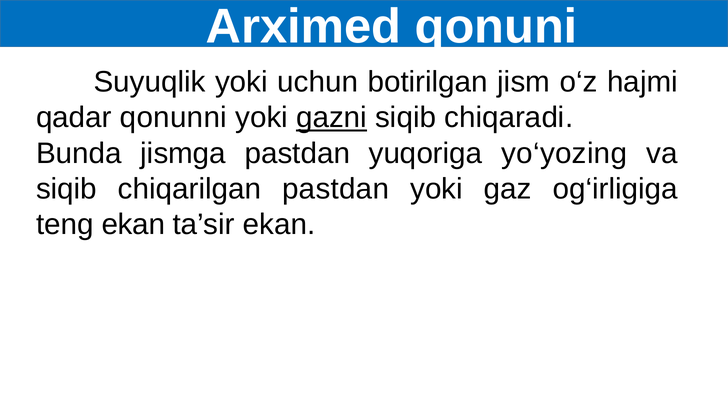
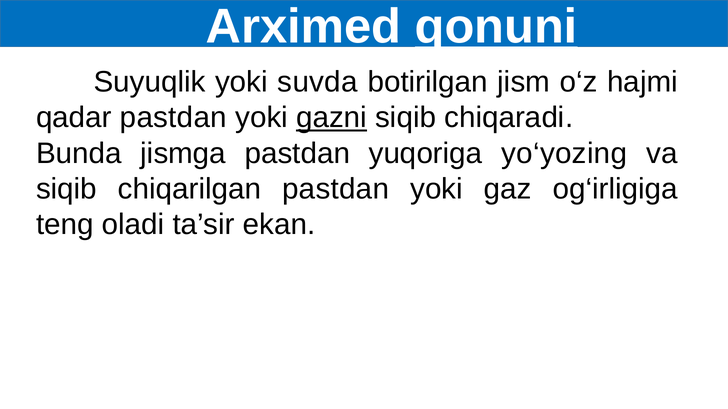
qonuni underline: none -> present
uchun: uchun -> suvda
qadar qonunni: qonunni -> pastdan
teng ekan: ekan -> oladi
